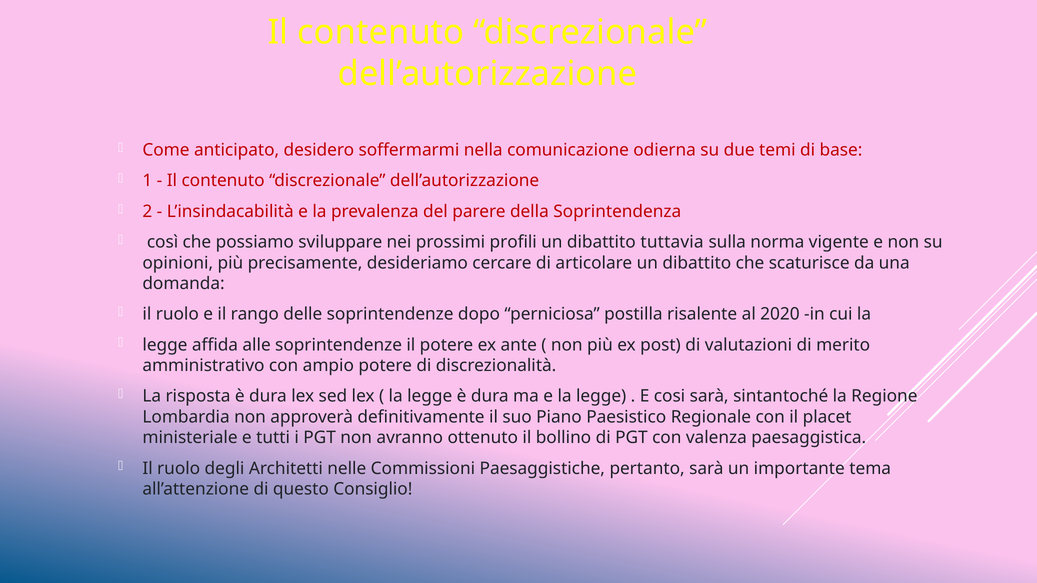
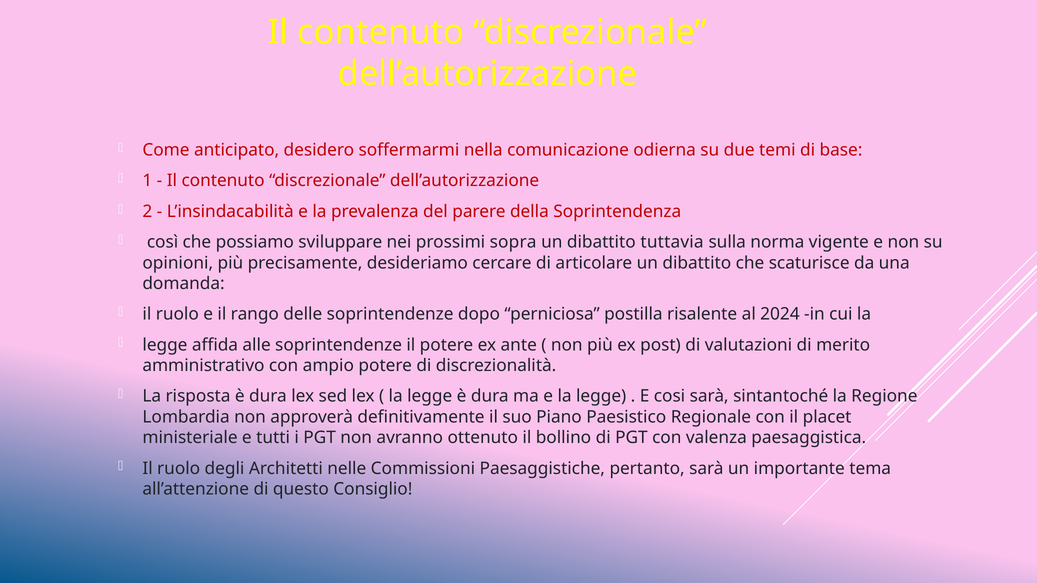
profili: profili -> sopra
2020: 2020 -> 2024
